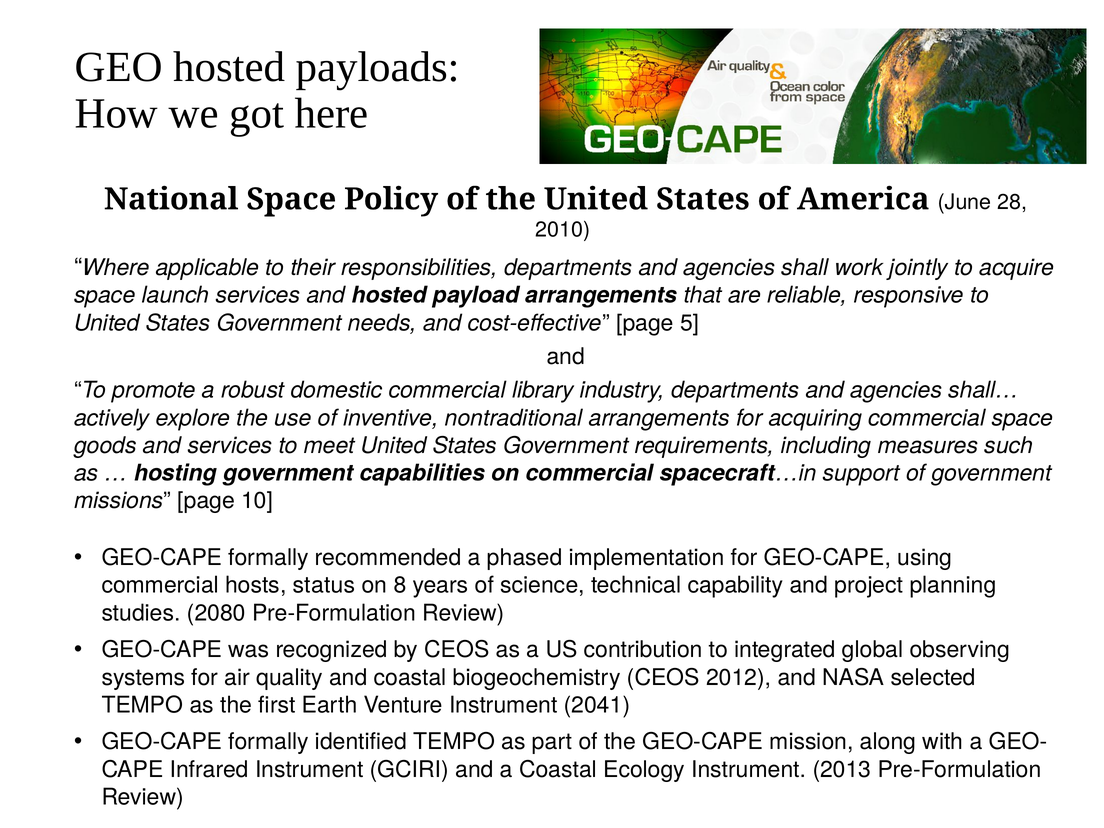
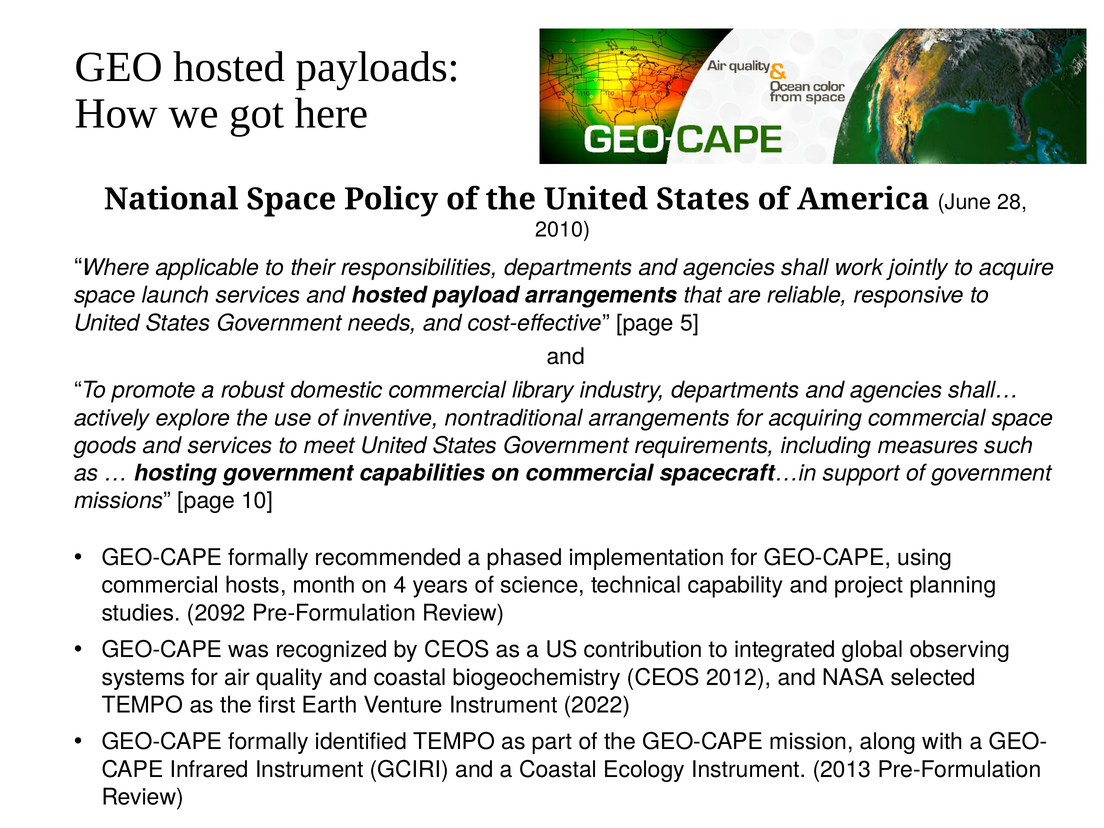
status: status -> month
8: 8 -> 4
2080: 2080 -> 2092
2041: 2041 -> 2022
